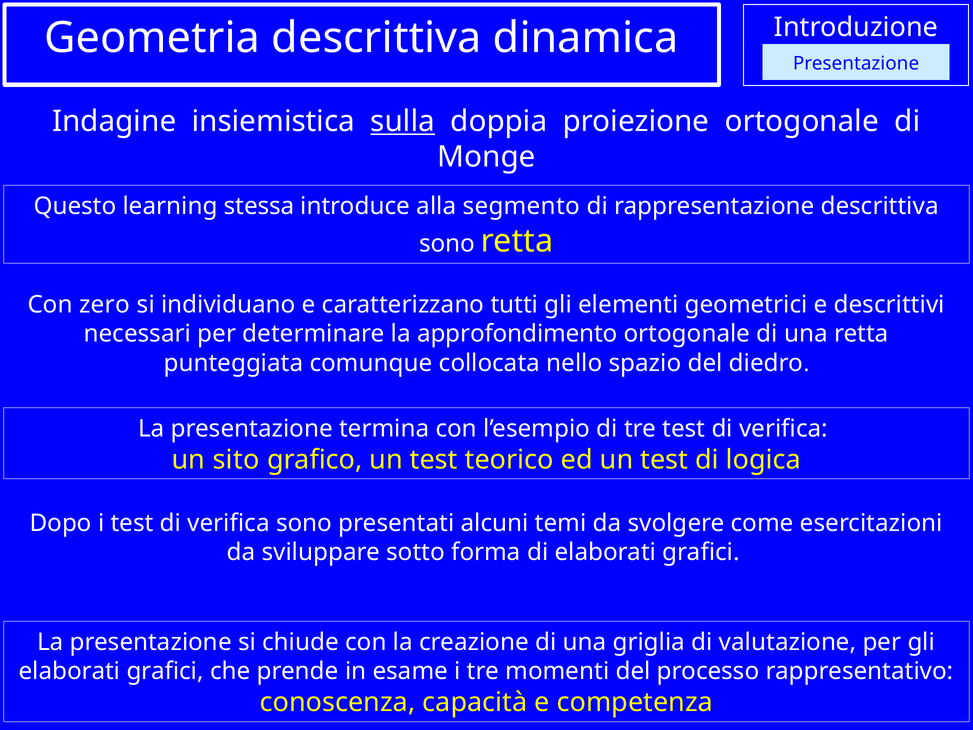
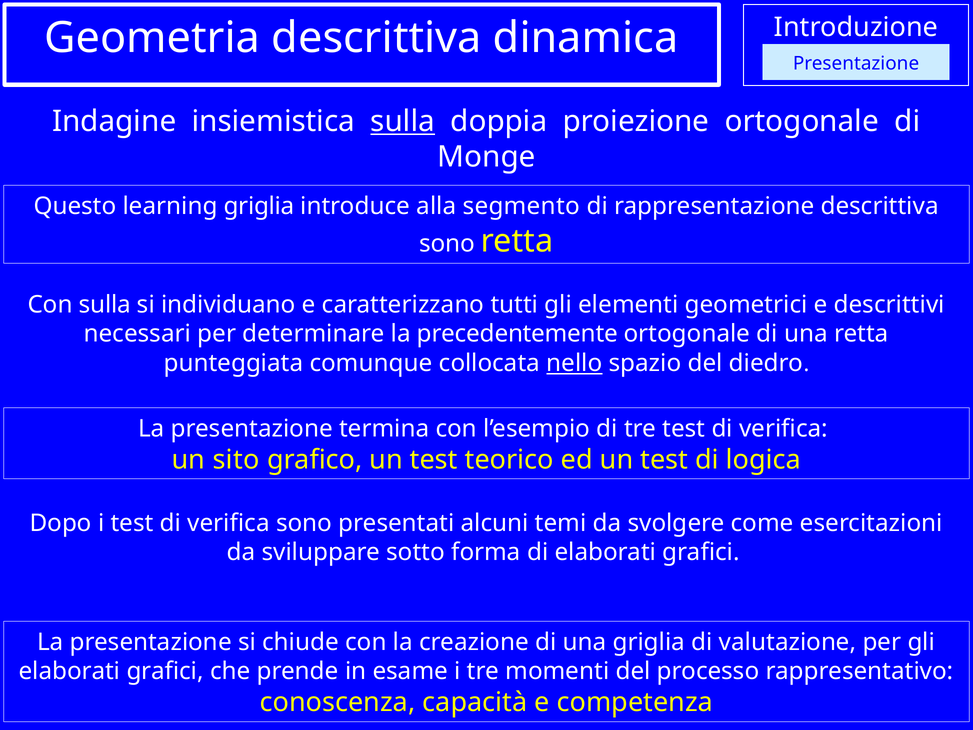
learning stessa: stessa -> griglia
Con zero: zero -> sulla
approfondimento: approfondimento -> precedentemente
nello underline: none -> present
